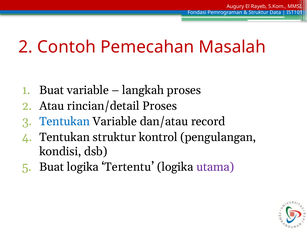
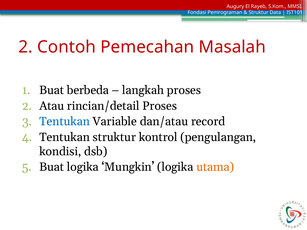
Buat variable: variable -> berbeda
Tertentu: Tertentu -> Mungkin
utama colour: purple -> orange
